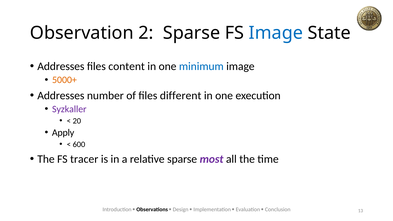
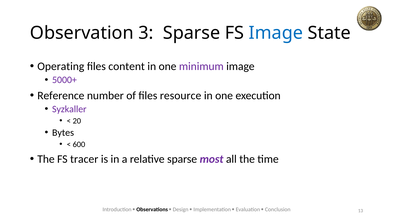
2: 2 -> 3
Addresses at (61, 66): Addresses -> Operating
minimum colour: blue -> purple
5000+ colour: orange -> purple
Addresses at (61, 96): Addresses -> Reference
different: different -> resource
Apply: Apply -> Bytes
